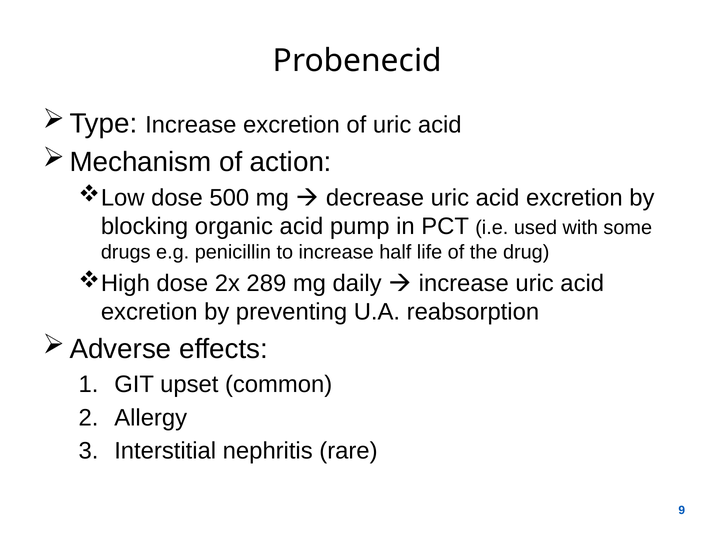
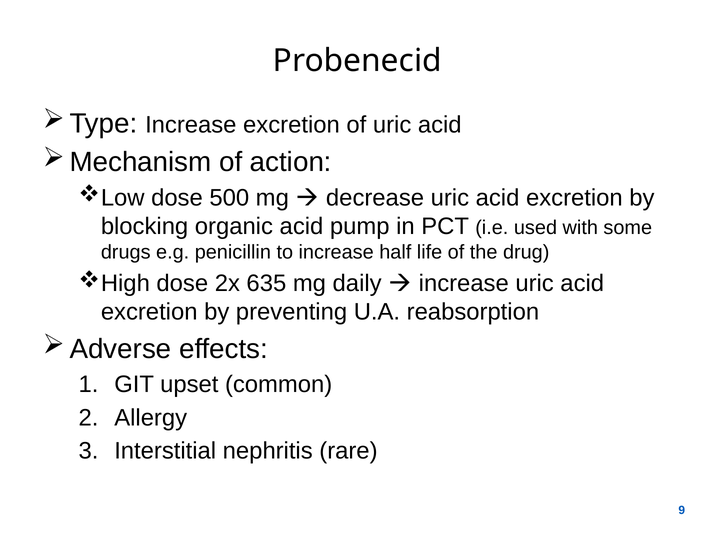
289: 289 -> 635
